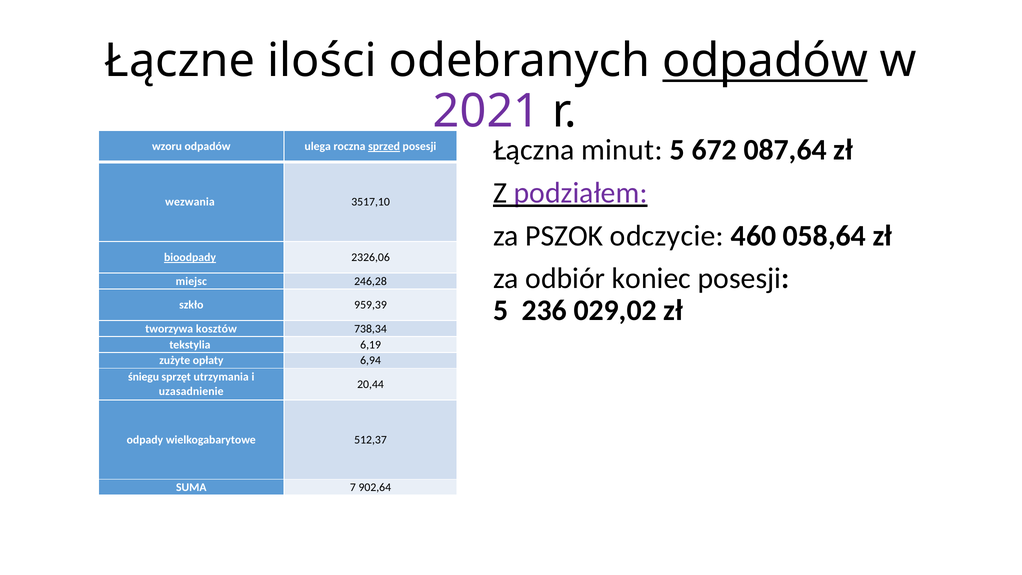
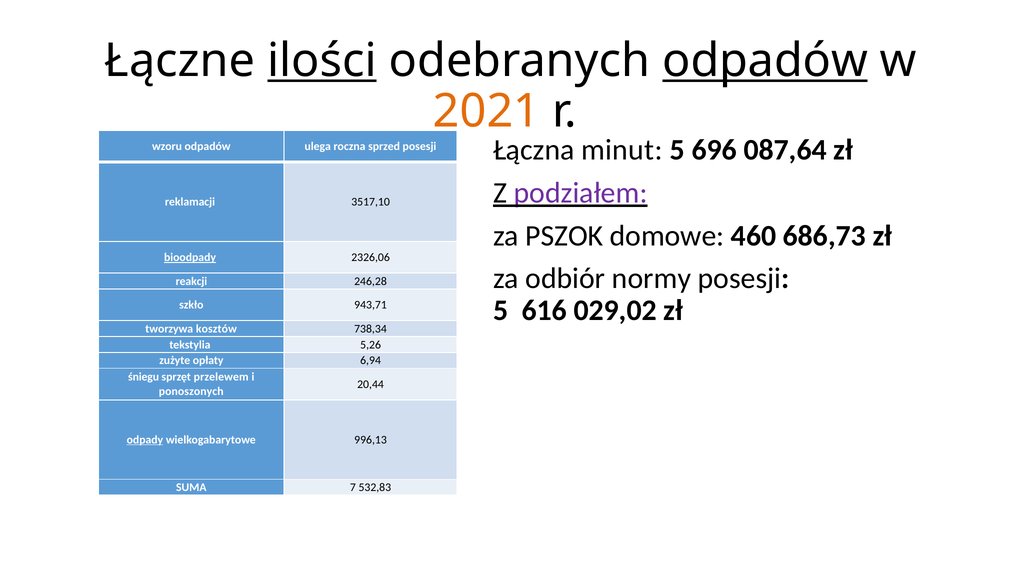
ilości underline: none -> present
2021 colour: purple -> orange
672: 672 -> 696
sprzed underline: present -> none
wezwania: wezwania -> reklamacji
odczycie: odczycie -> domowe
058,64: 058,64 -> 686,73
koniec: koniec -> normy
miejsc: miejsc -> reakcji
236: 236 -> 616
959,39: 959,39 -> 943,71
6,19: 6,19 -> 5,26
utrzymania: utrzymania -> przelewem
uzasadnienie: uzasadnienie -> ponoszonych
odpady underline: none -> present
512,37: 512,37 -> 996,13
902,64: 902,64 -> 532,83
